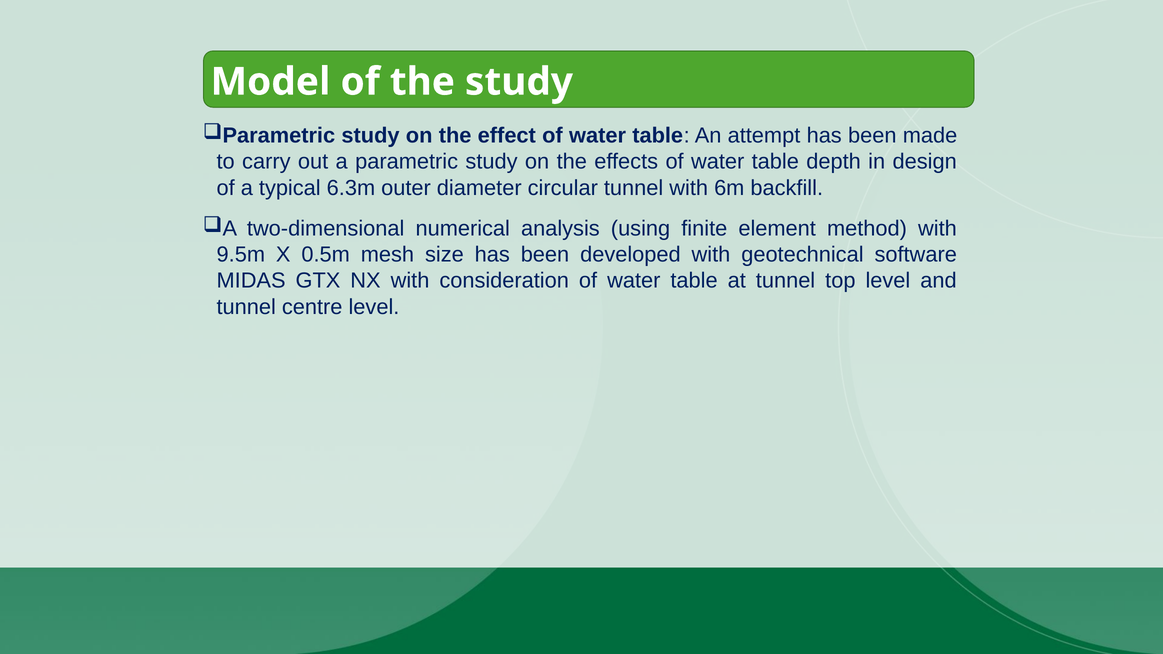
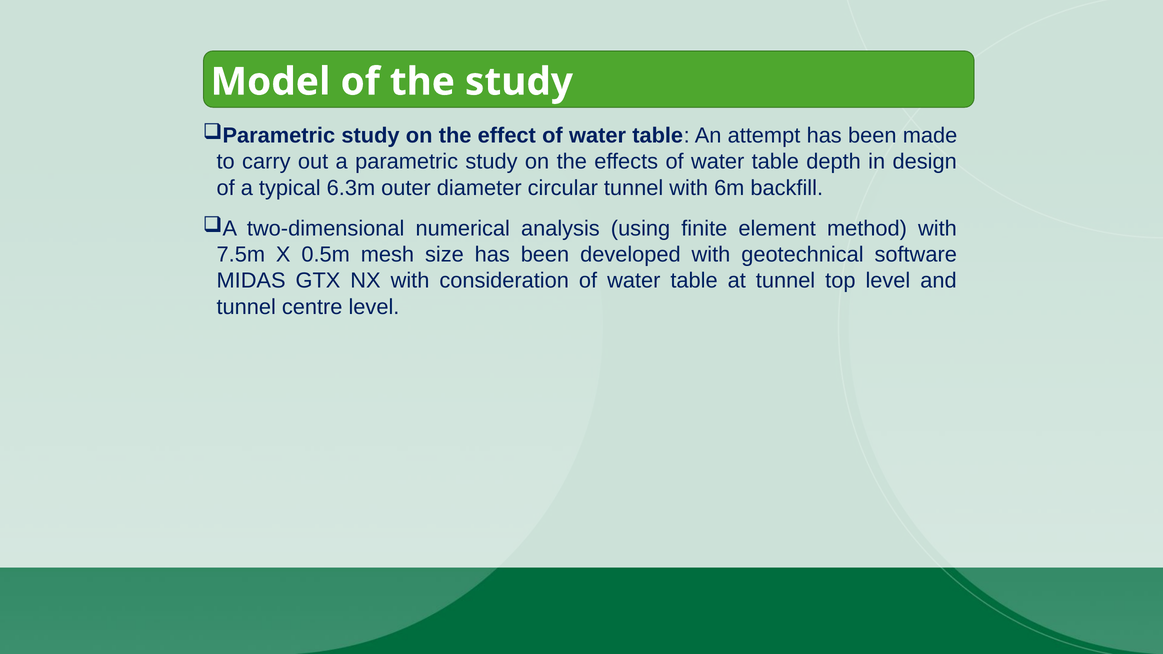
9.5m: 9.5m -> 7.5m
